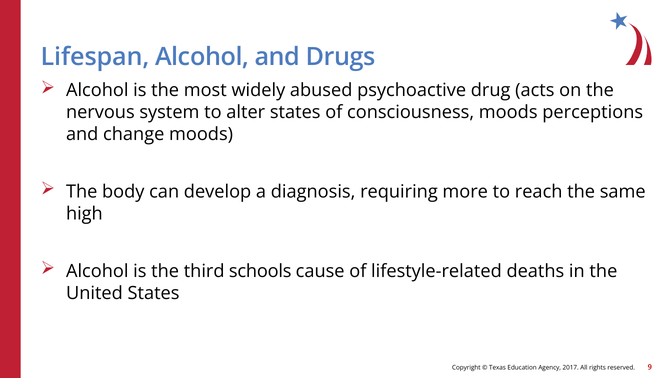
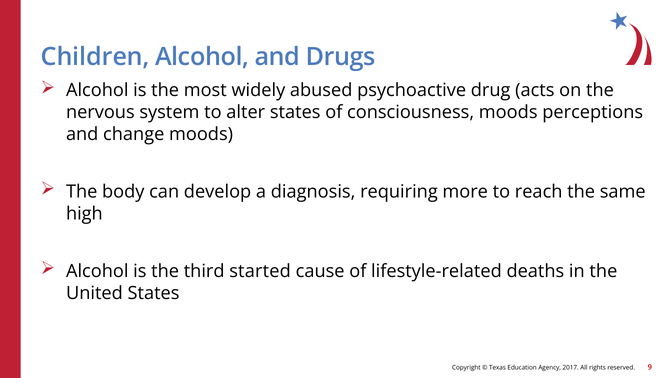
Lifespan: Lifespan -> Children
schools: schools -> started
